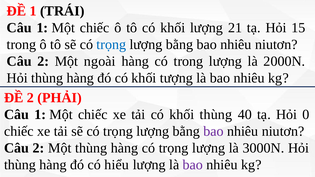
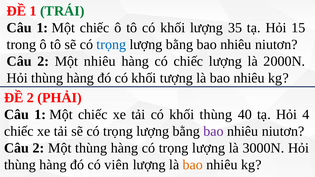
TRÁI colour: black -> green
21: 21 -> 35
Một ngoài: ngoài -> nhiêu
có trong: trong -> chiếc
0: 0 -> 4
hiểu: hiểu -> viên
bao at (193, 165) colour: purple -> orange
